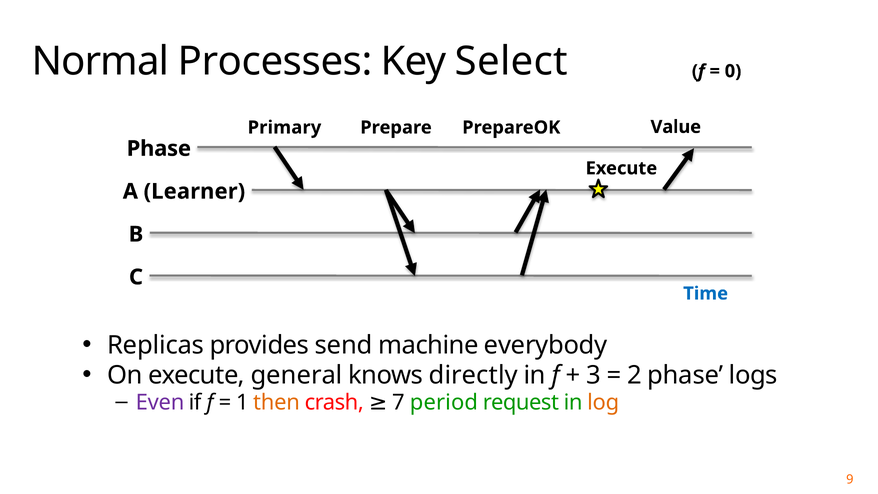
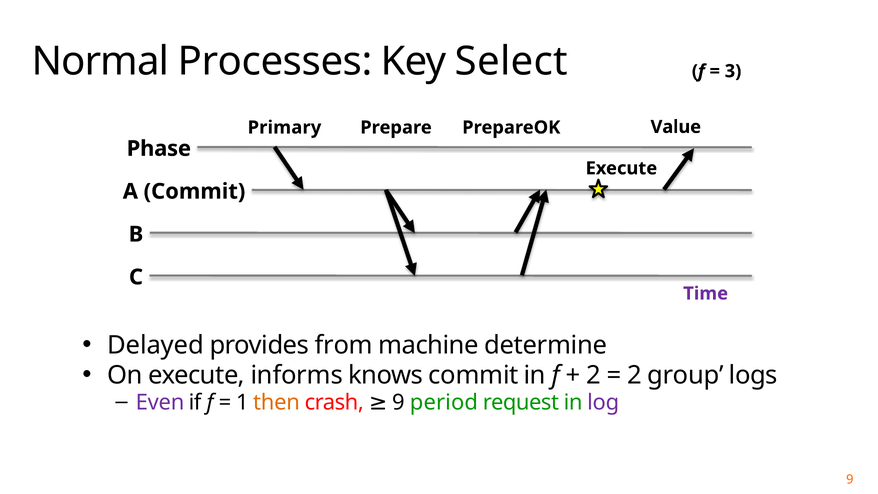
0: 0 -> 3
A Learner: Learner -> Commit
Time colour: blue -> purple
Replicas: Replicas -> Delayed
send: send -> from
everybody: everybody -> determine
general: general -> informs
knows directly: directly -> commit
3 at (594, 375): 3 -> 2
2 phase: phase -> group
crash 7: 7 -> 9
log colour: orange -> purple
